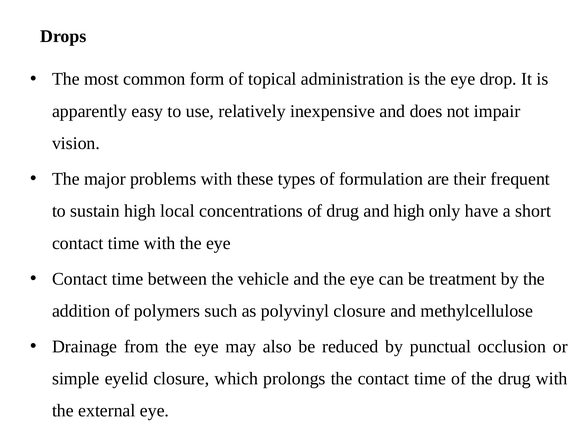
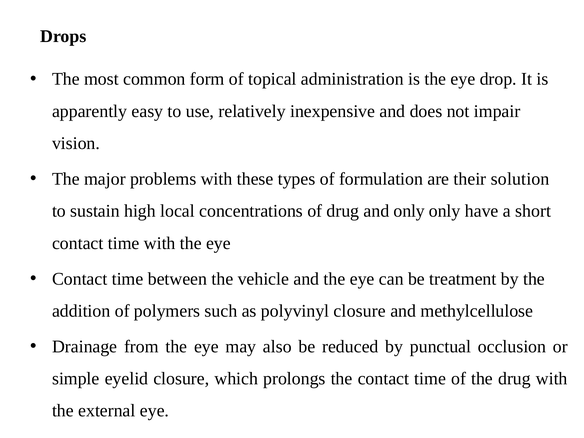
frequent: frequent -> solution
and high: high -> only
